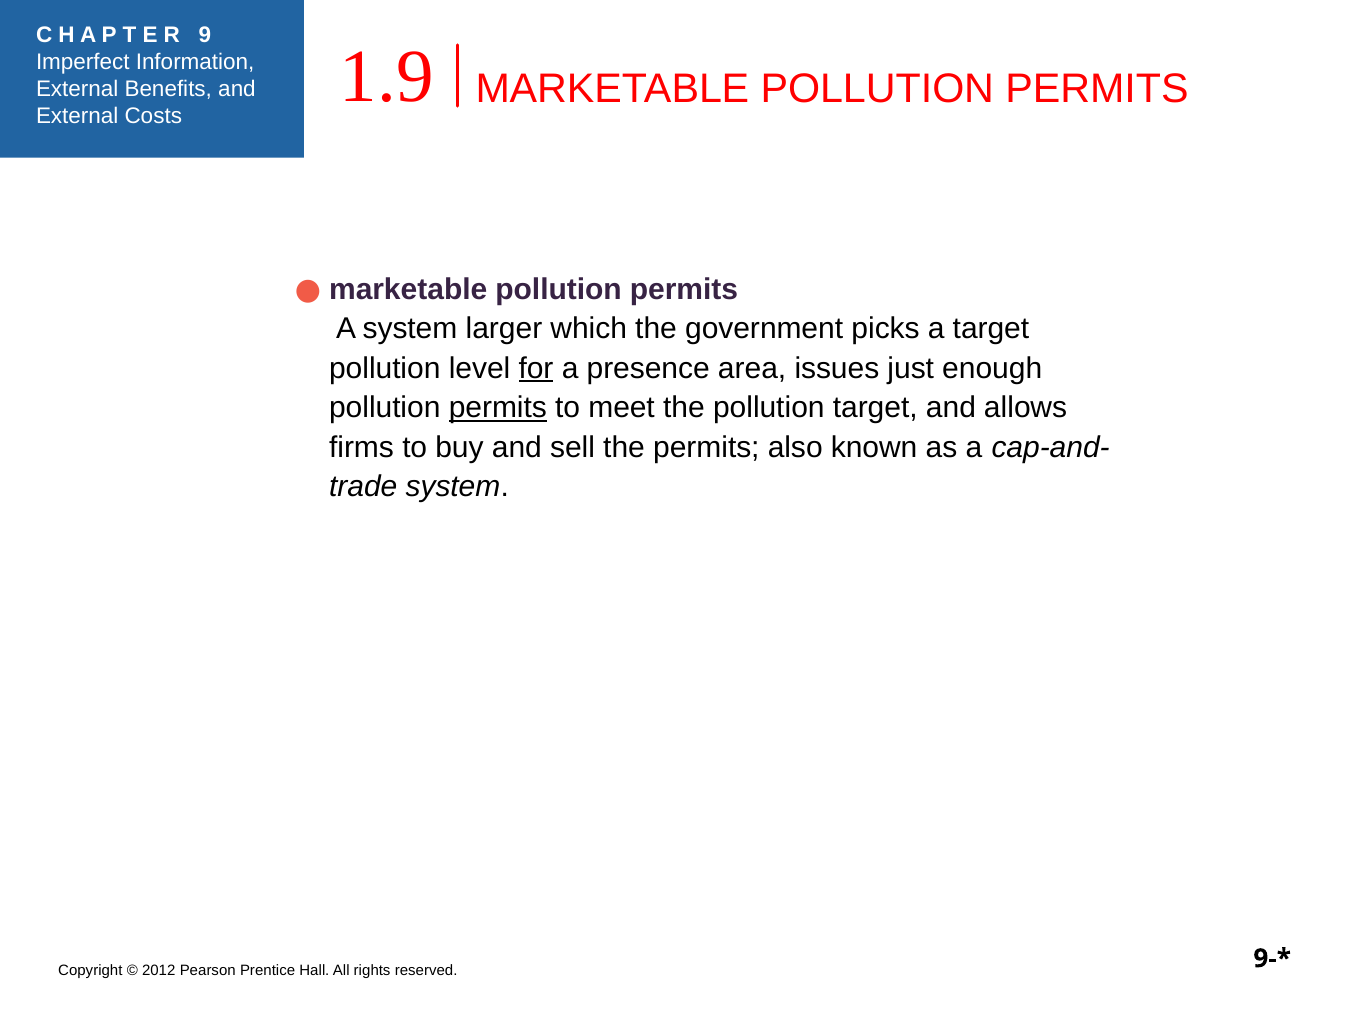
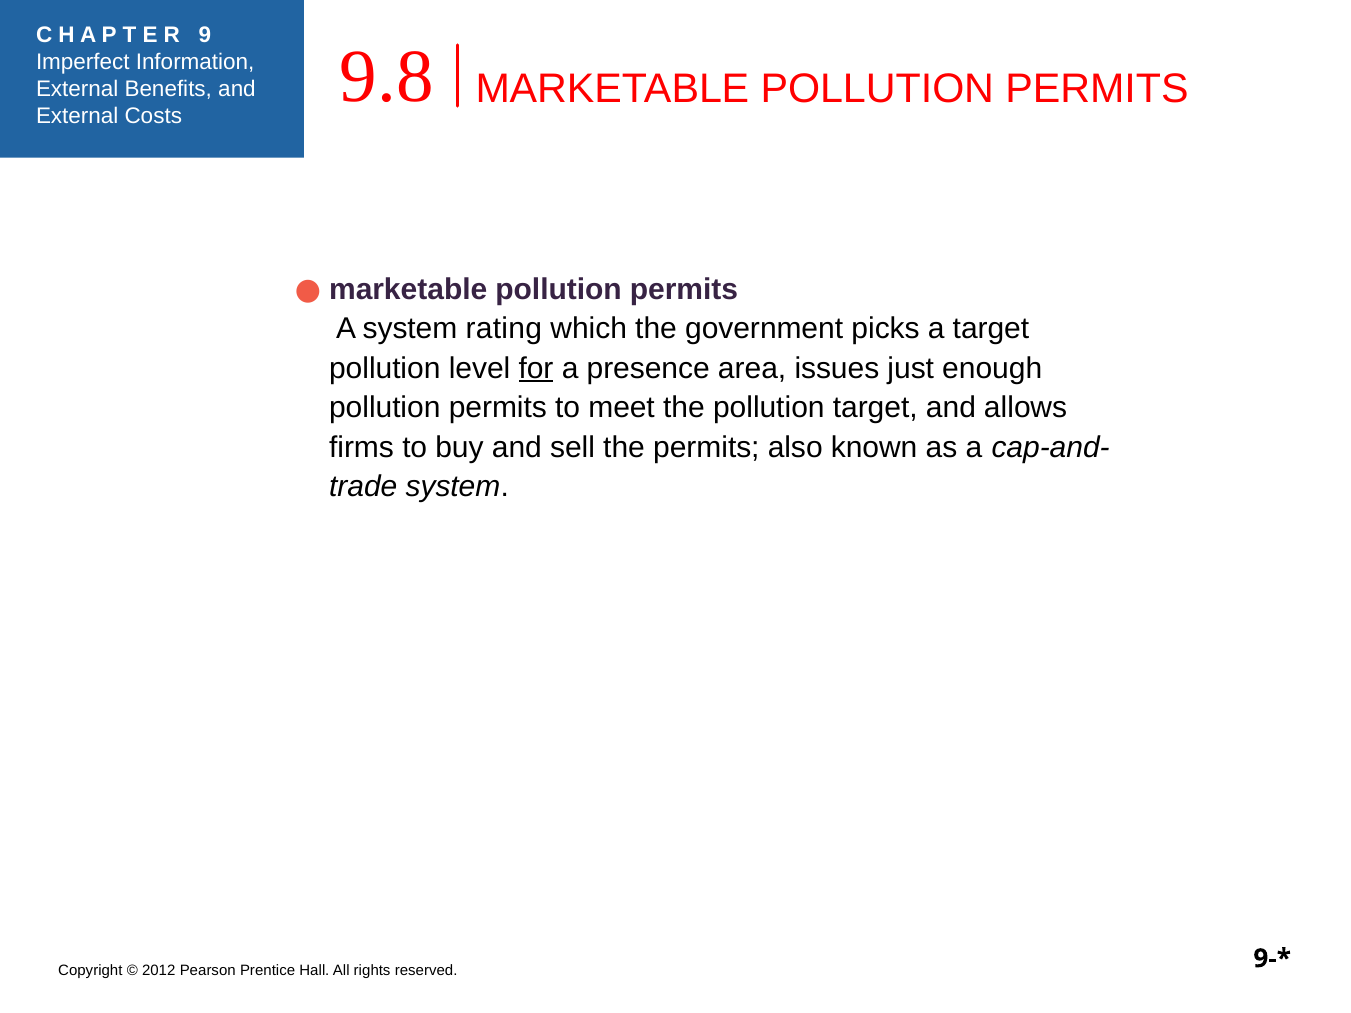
1.9: 1.9 -> 9.8
larger: larger -> rating
permits at (498, 408) underline: present -> none
